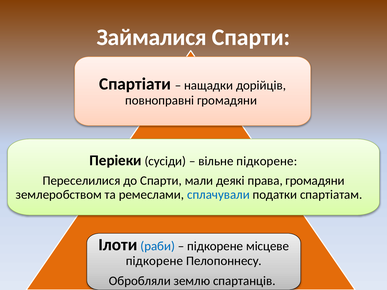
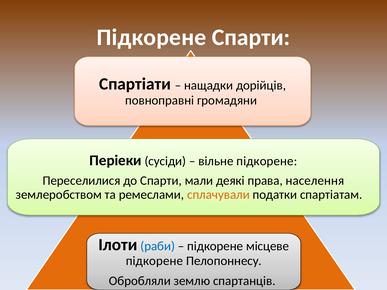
Займалися at (152, 37): Займалися -> Підкорене
права громадяни: громадяни -> населення
сплачували colour: blue -> orange
